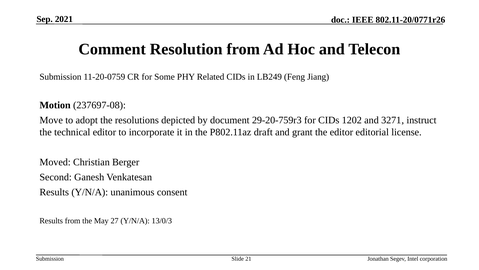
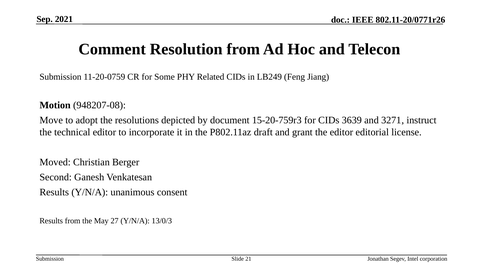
237697-08: 237697-08 -> 948207-08
29-20-759r3: 29-20-759r3 -> 15-20-759r3
1202: 1202 -> 3639
